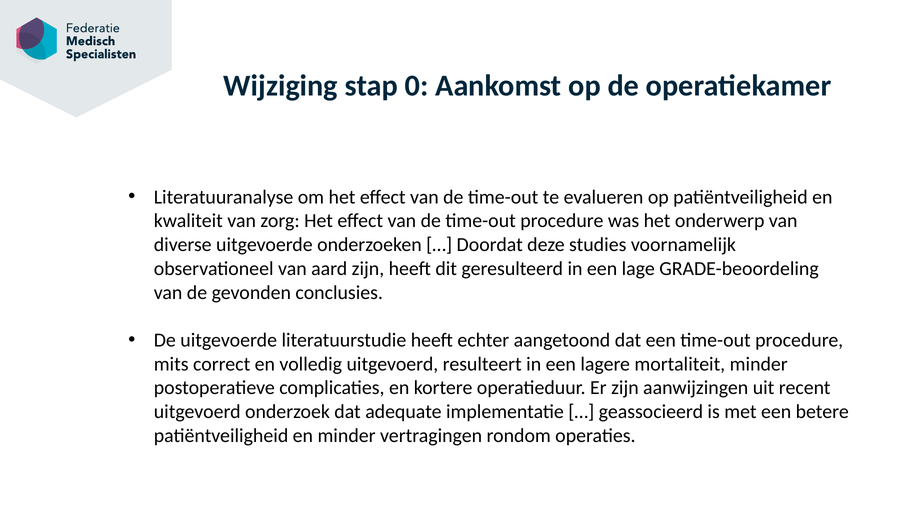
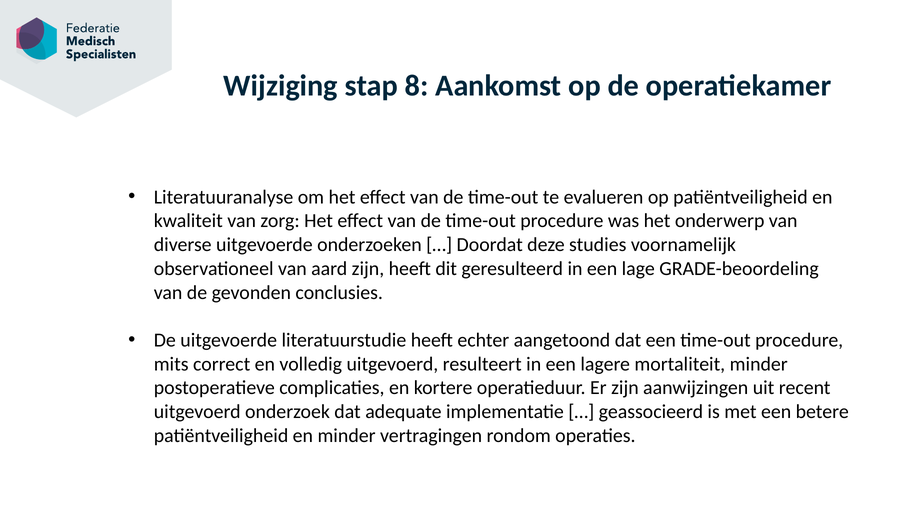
0: 0 -> 8
